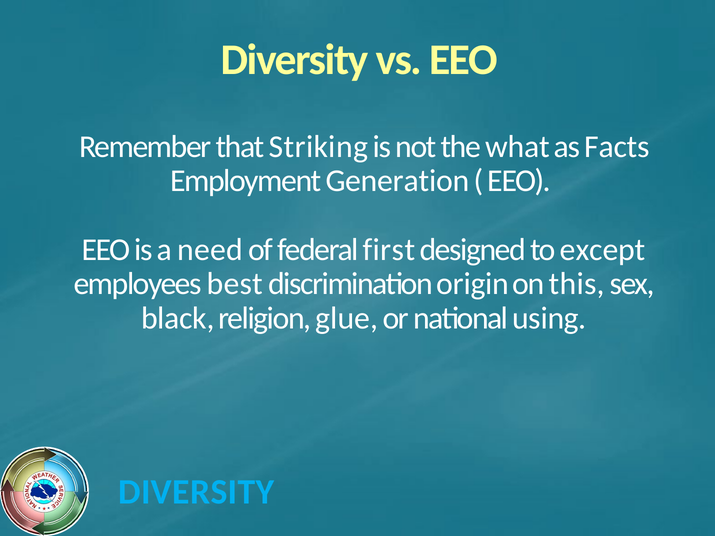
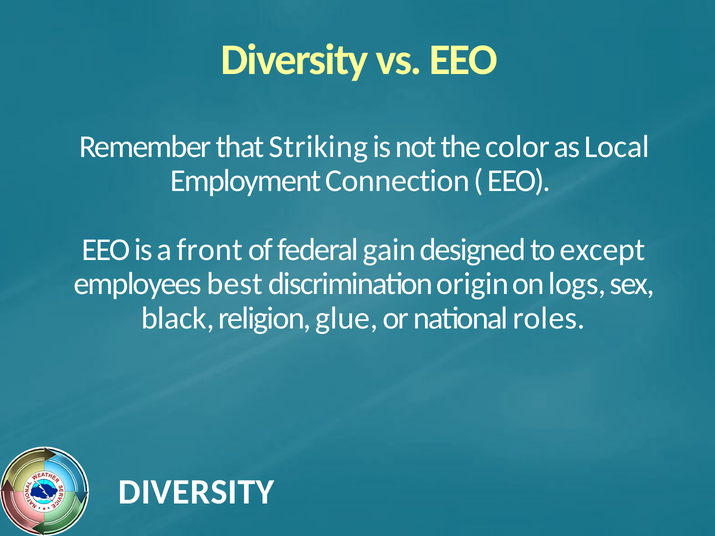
what: what -> color
Facts: Facts -> Local
Generation: Generation -> Connection
need: need -> front
first: first -> gain
this: this -> logs
using: using -> roles
DIVERSITY at (196, 492) colour: light blue -> white
